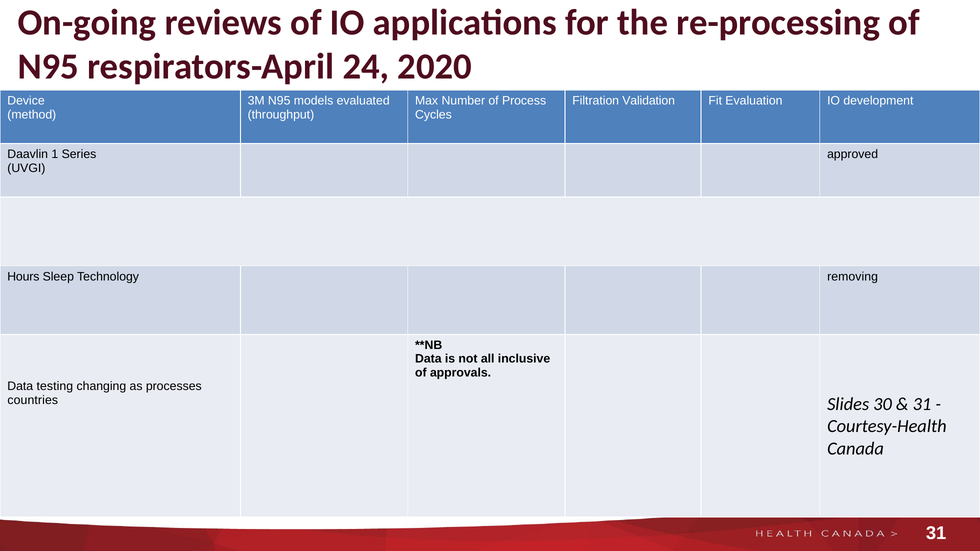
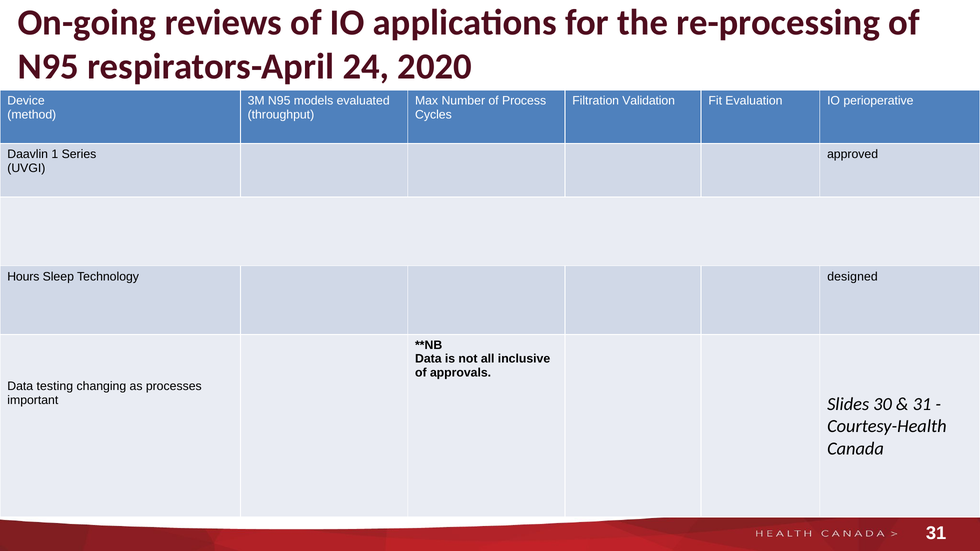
development: development -> perioperative
removing: removing -> designed
countries: countries -> important
